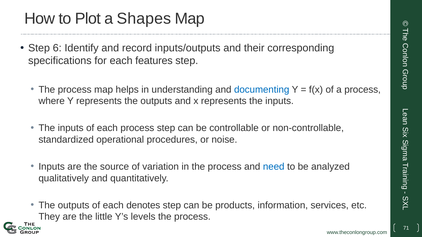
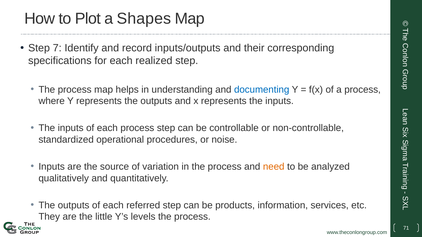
6: 6 -> 7
features: features -> realized
need colour: blue -> orange
denotes: denotes -> referred
